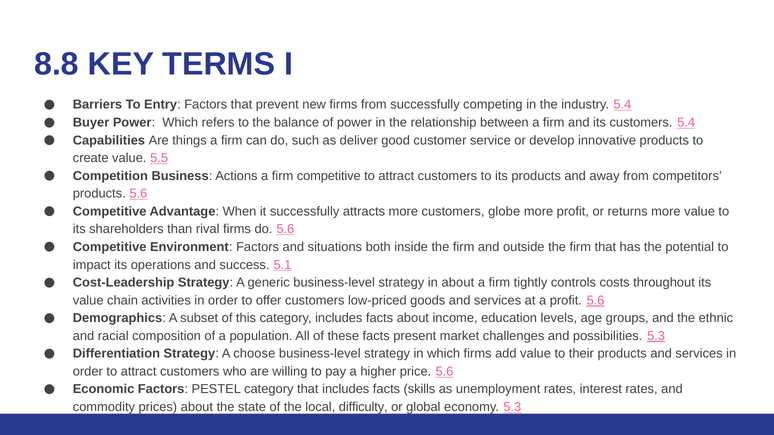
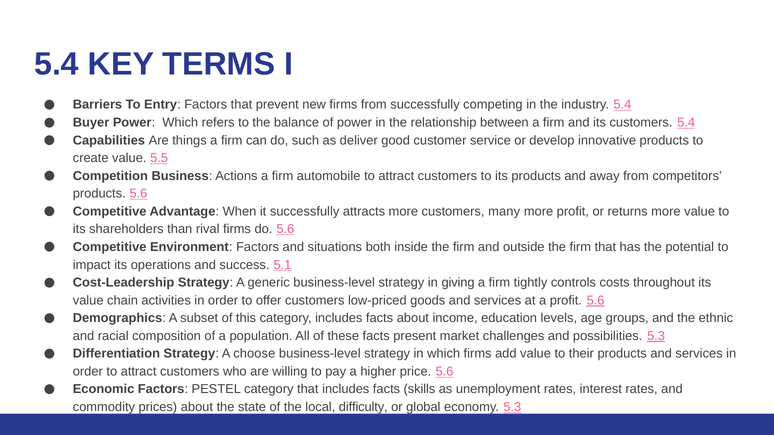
8.8 at (57, 64): 8.8 -> 5.4
firm competitive: competitive -> automobile
globe: globe -> many
in about: about -> giving
